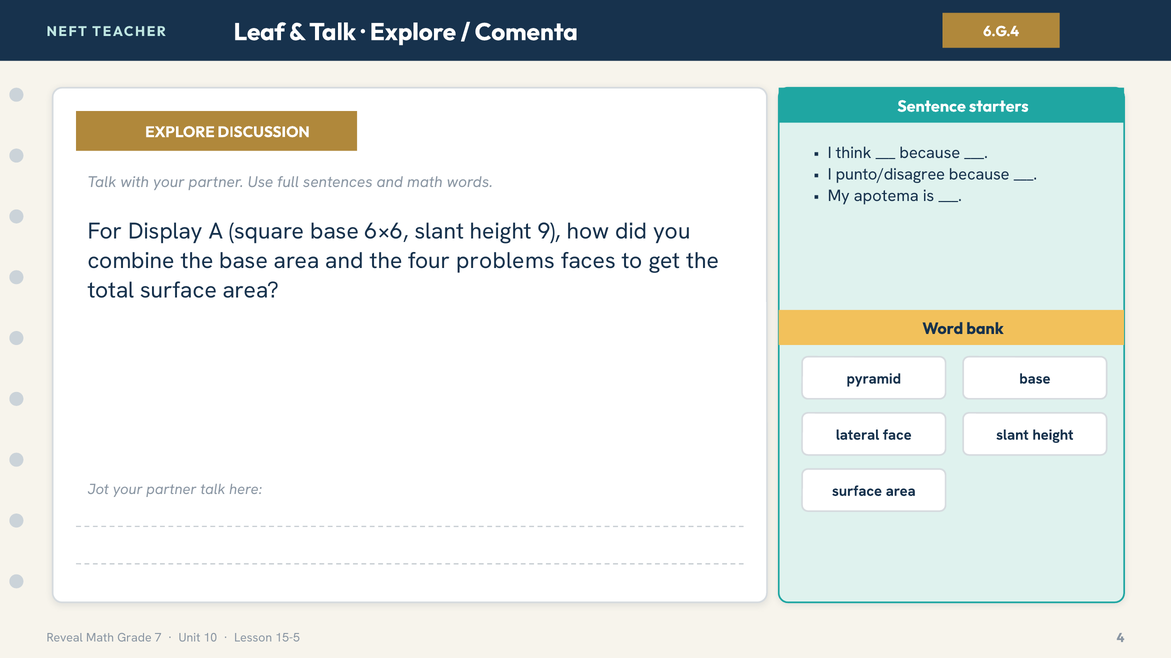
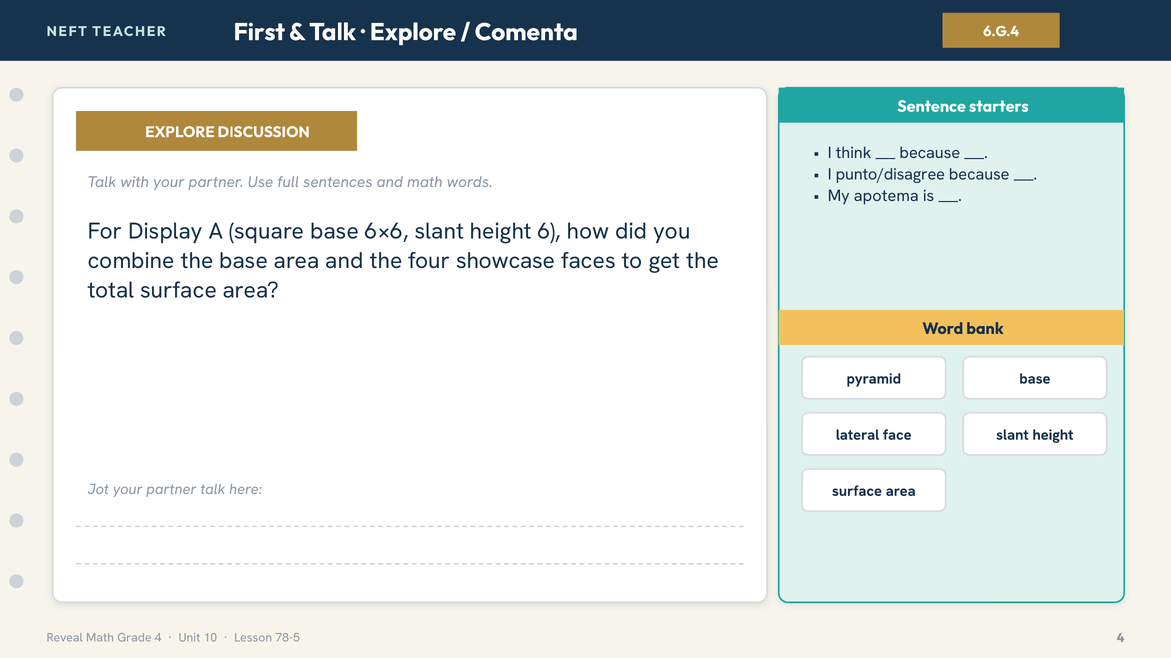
Leaf: Leaf -> First
9: 9 -> 6
problems: problems -> showcase
Grade 7: 7 -> 4
15-5: 15-5 -> 78-5
